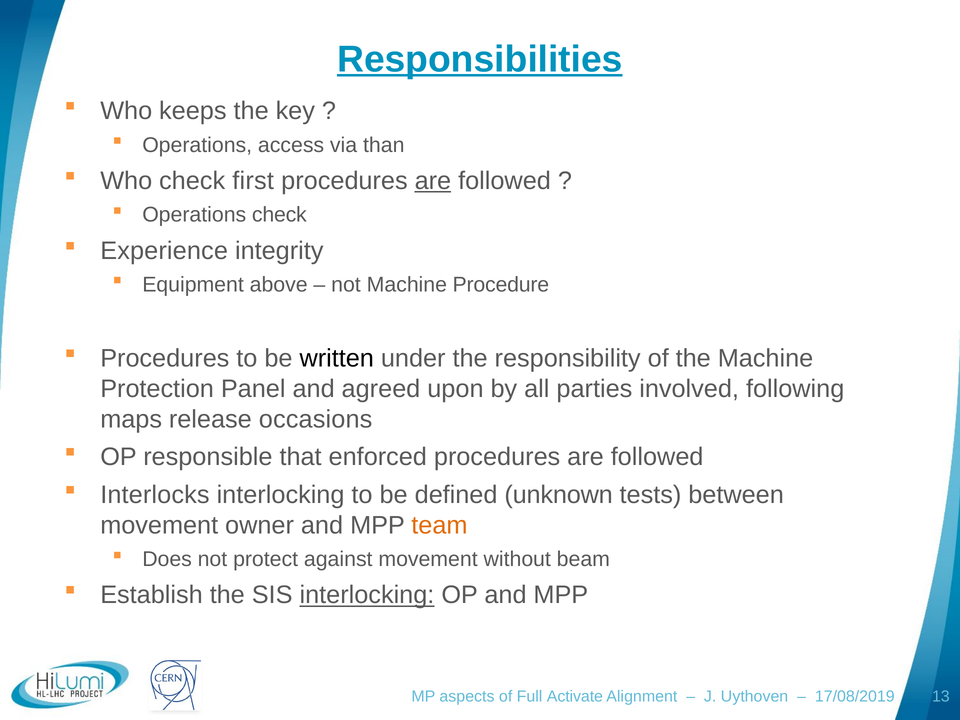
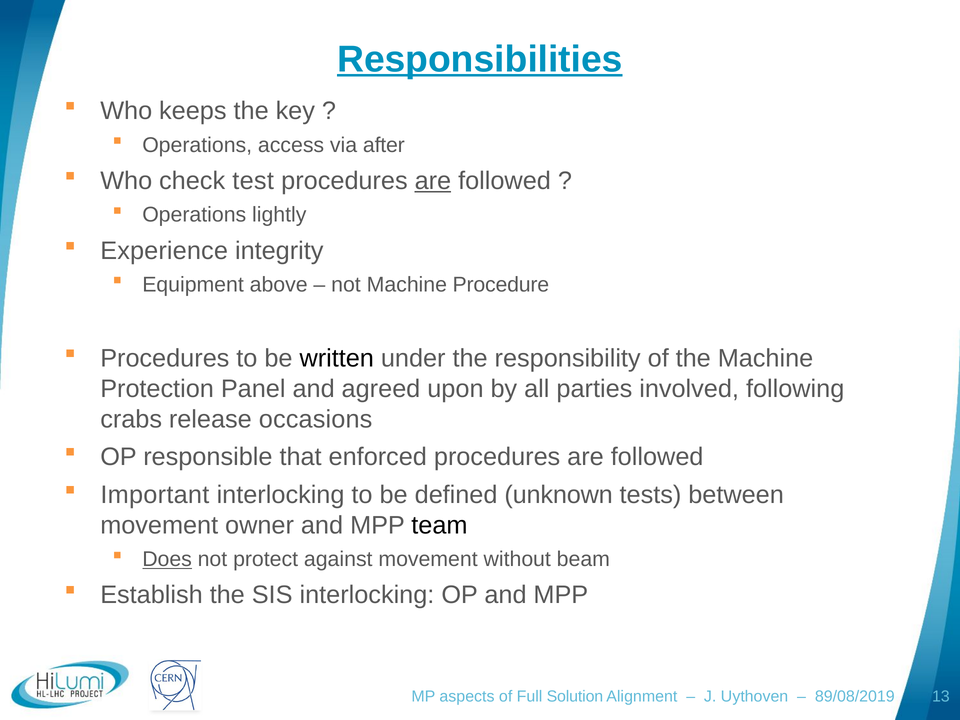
than: than -> after
first: first -> test
Operations check: check -> lightly
maps: maps -> crabs
Interlocks: Interlocks -> Important
team colour: orange -> black
Does underline: none -> present
interlocking at (367, 595) underline: present -> none
Activate: Activate -> Solution
17/08/2019: 17/08/2019 -> 89/08/2019
